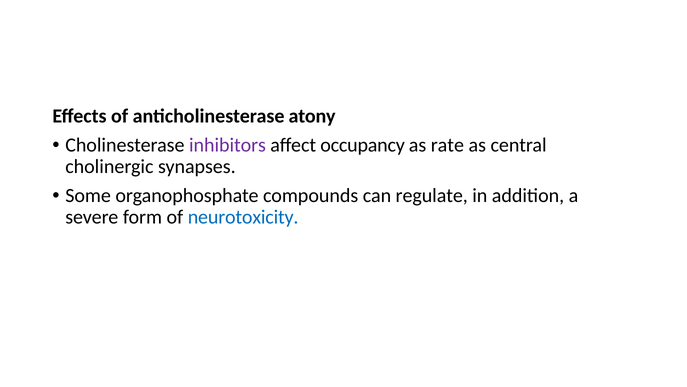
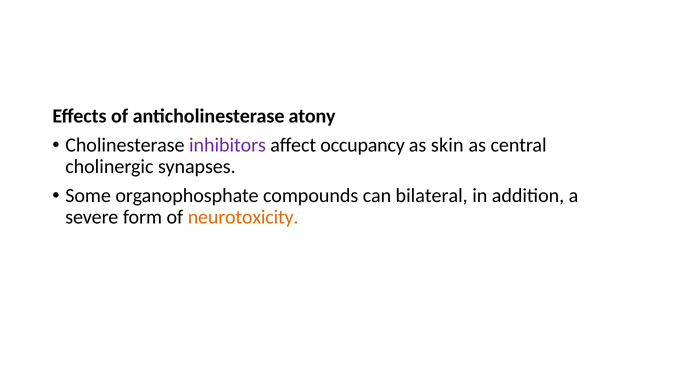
rate: rate -> skin
regulate: regulate -> bilateral
neurotoxicity colour: blue -> orange
